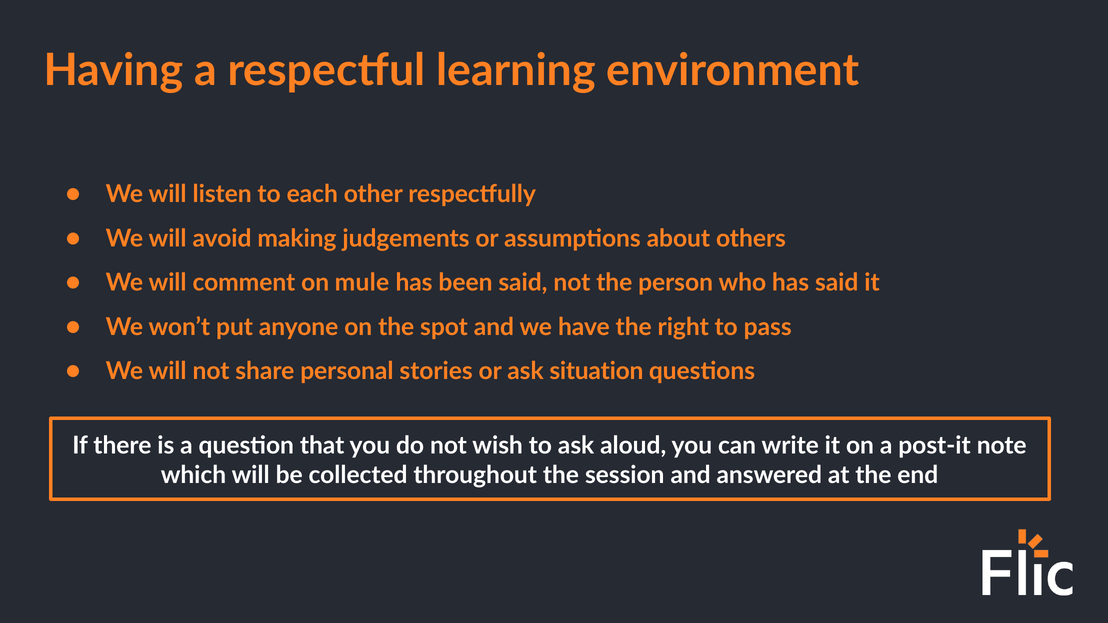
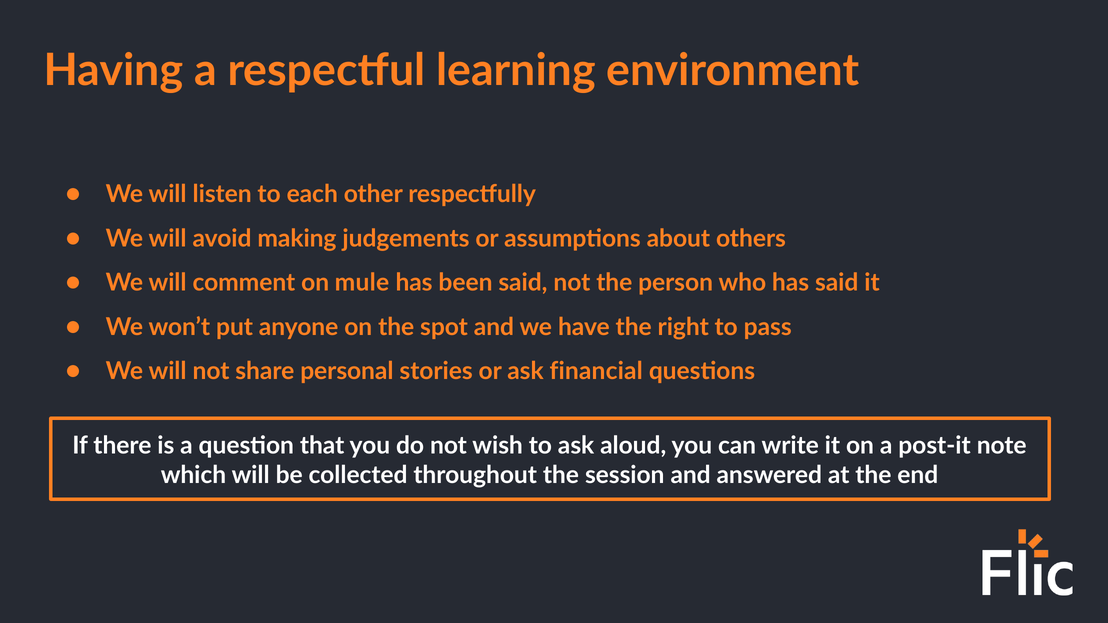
situation: situation -> financial
